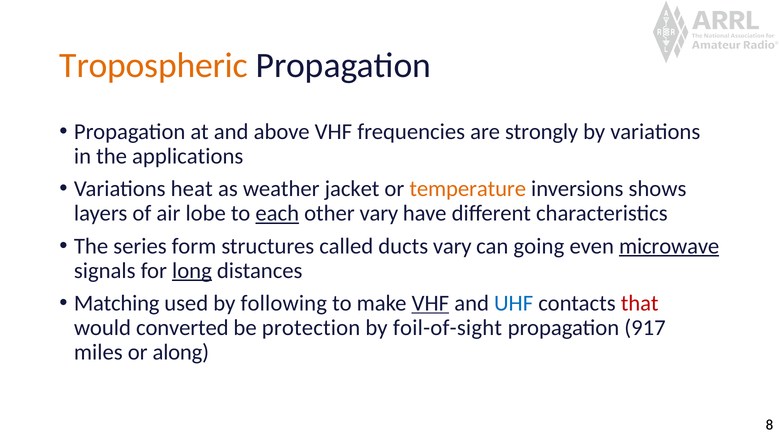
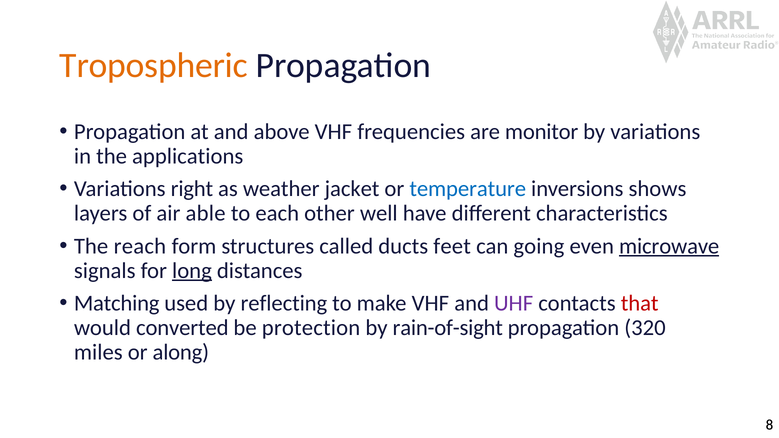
strongly: strongly -> monitor
heat: heat -> right
temperature colour: orange -> blue
lobe: lobe -> able
each underline: present -> none
other vary: vary -> well
series: series -> reach
ducts vary: vary -> feet
following: following -> reflecting
VHF at (430, 303) underline: present -> none
UHF colour: blue -> purple
foil-of-sight: foil-of-sight -> rain-of-sight
917: 917 -> 320
